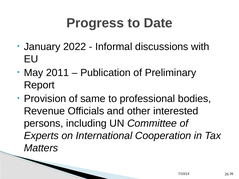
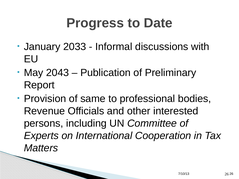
2022: 2022 -> 2033
2011: 2011 -> 2043
